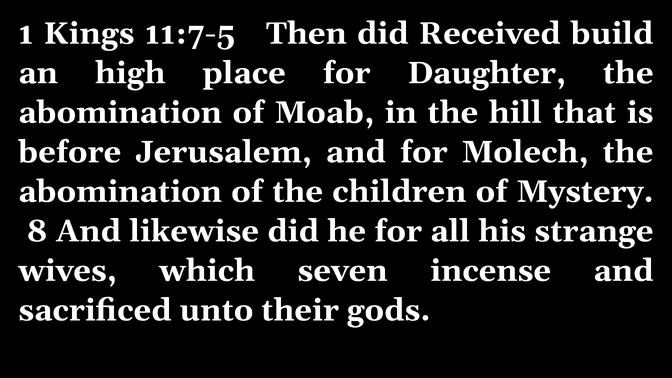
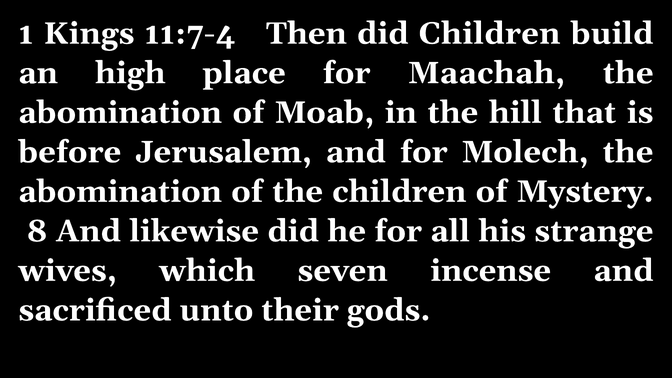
11:7-5: 11:7-5 -> 11:7-4
did Received: Received -> Children
Daughter: Daughter -> Maachah
